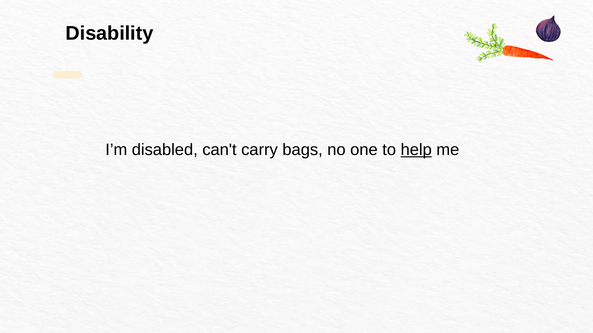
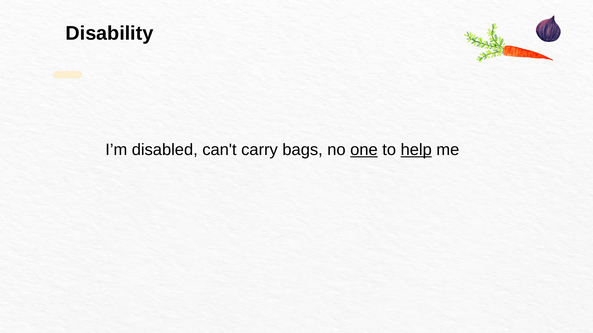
one underline: none -> present
